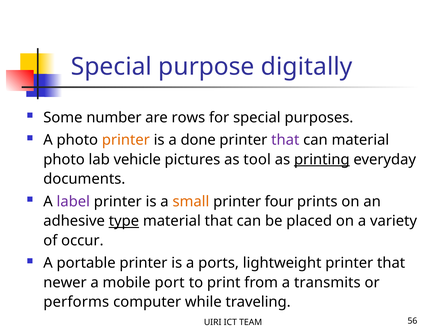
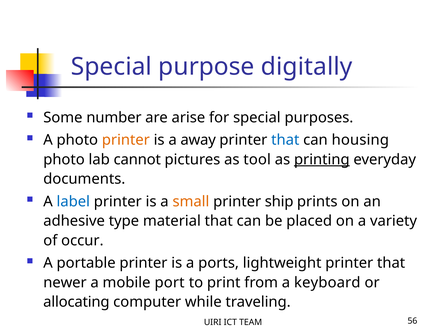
rows: rows -> arise
done: done -> away
that at (285, 140) colour: purple -> blue
can material: material -> housing
vehicle: vehicle -> cannot
label colour: purple -> blue
four: four -> ship
type underline: present -> none
transmits: transmits -> keyboard
performs: performs -> allocating
